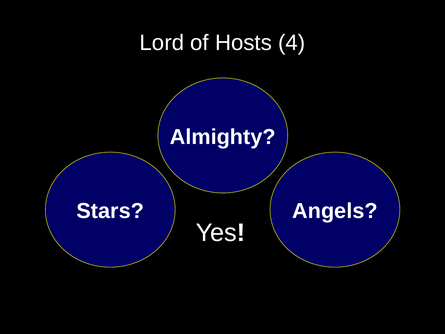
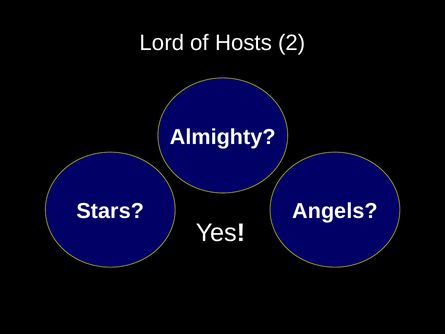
4: 4 -> 2
